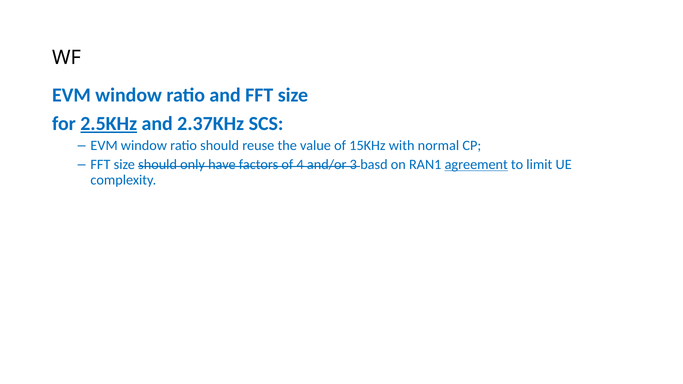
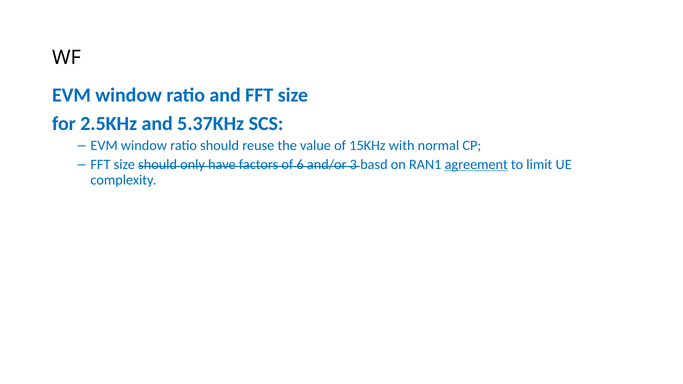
2.5KHz underline: present -> none
2.37KHz: 2.37KHz -> 5.37KHz
4: 4 -> 6
